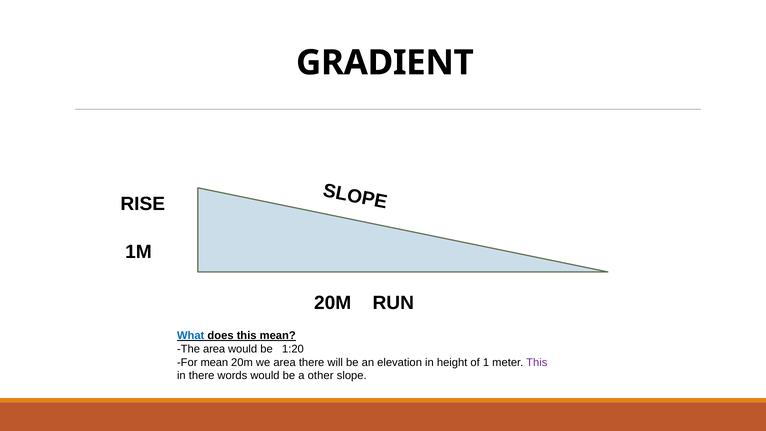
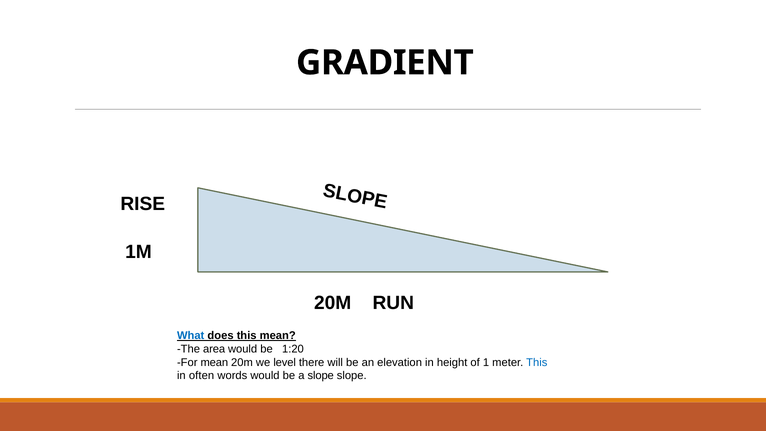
we area: area -> level
This at (537, 362) colour: purple -> blue
in there: there -> often
a other: other -> slope
